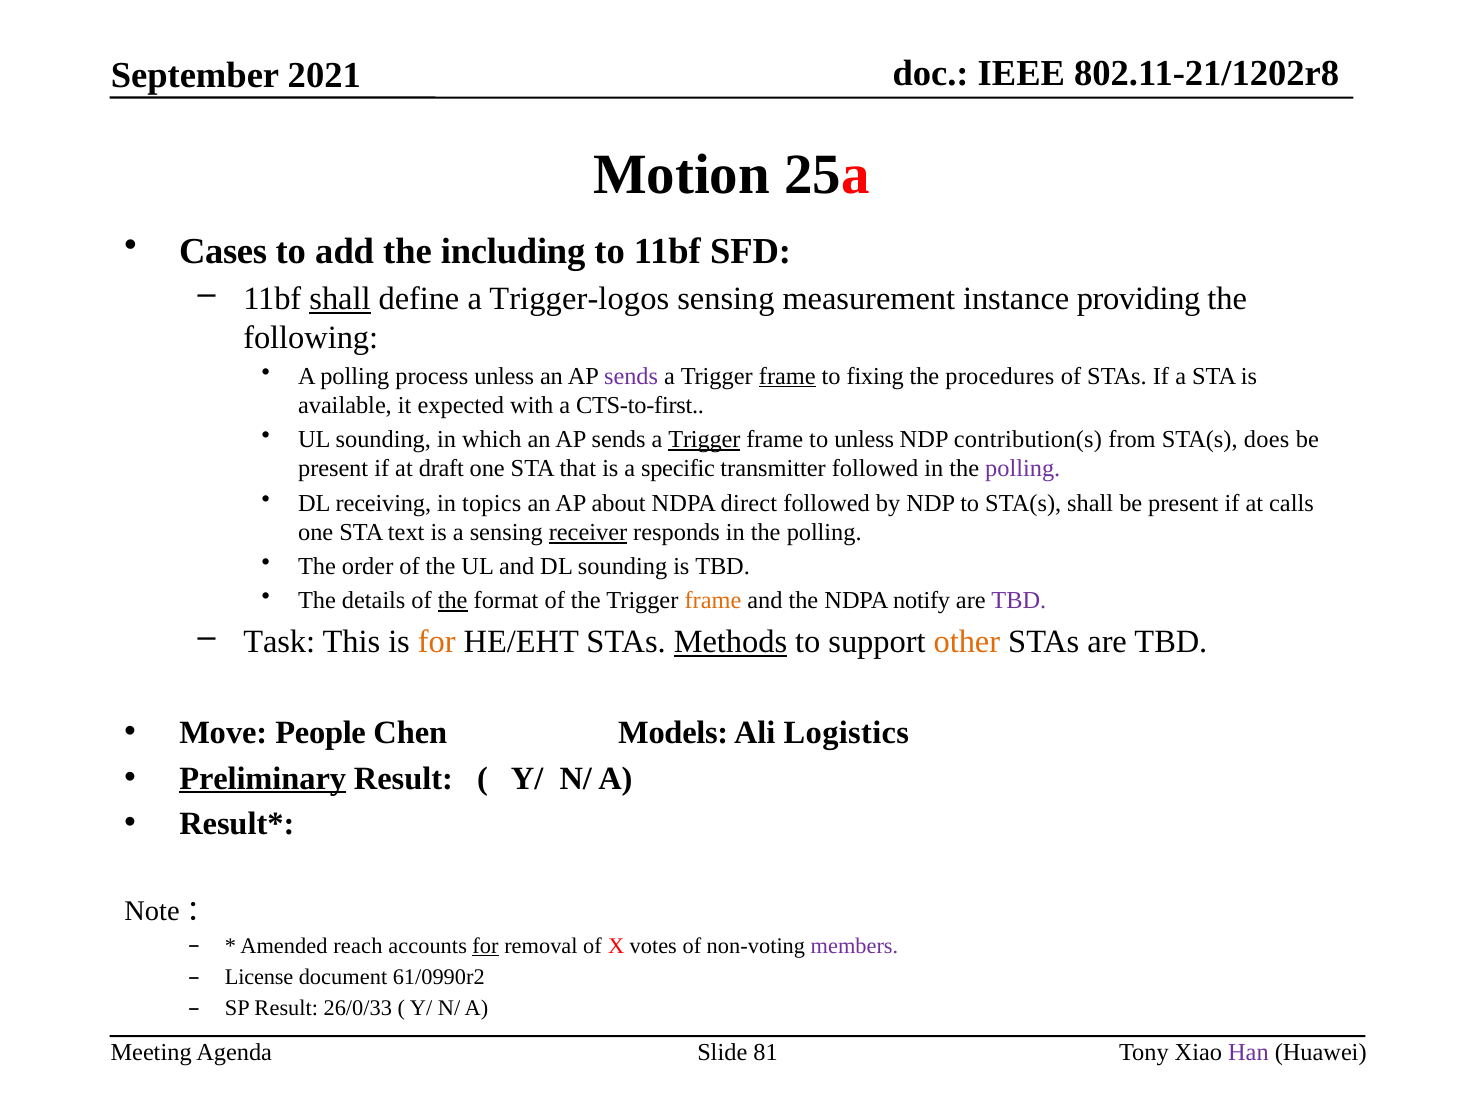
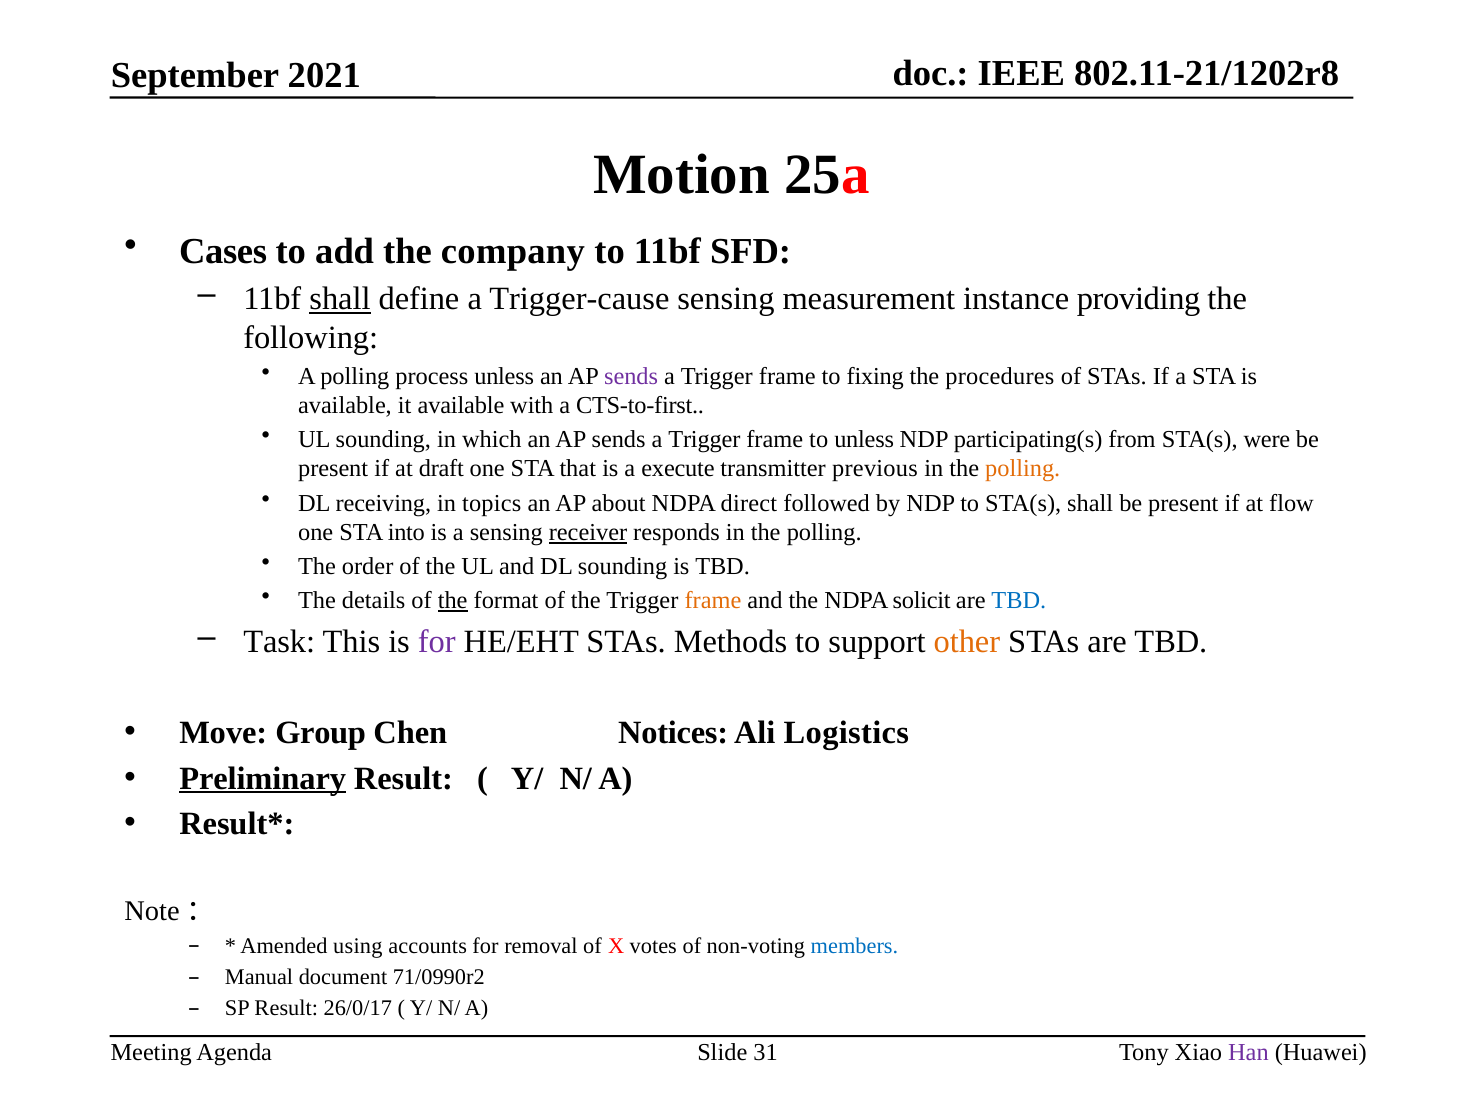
including: including -> company
Trigger-logos: Trigger-logos -> Trigger-cause
frame at (787, 376) underline: present -> none
it expected: expected -> available
Trigger at (704, 440) underline: present -> none
contribution(s: contribution(s -> participating(s
does: does -> were
specific: specific -> execute
transmitter followed: followed -> previous
polling at (1023, 469) colour: purple -> orange
calls: calls -> flow
text: text -> into
notify: notify -> solicit
TBD at (1019, 601) colour: purple -> blue
for at (437, 642) colour: orange -> purple
Methods underline: present -> none
People: People -> Group
Models: Models -> Notices
reach: reach -> using
for at (485, 946) underline: present -> none
members colour: purple -> blue
License: License -> Manual
61/0990r2: 61/0990r2 -> 71/0990r2
26/0/33: 26/0/33 -> 26/0/17
81: 81 -> 31
